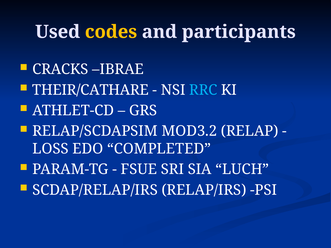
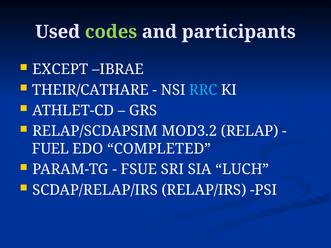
codes colour: yellow -> light green
CRACKS: CRACKS -> EXCEPT
LOSS: LOSS -> FUEL
